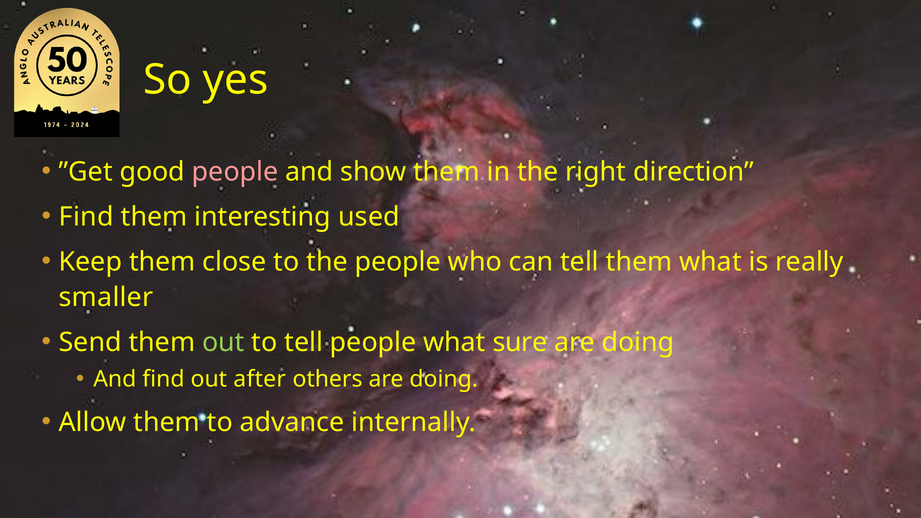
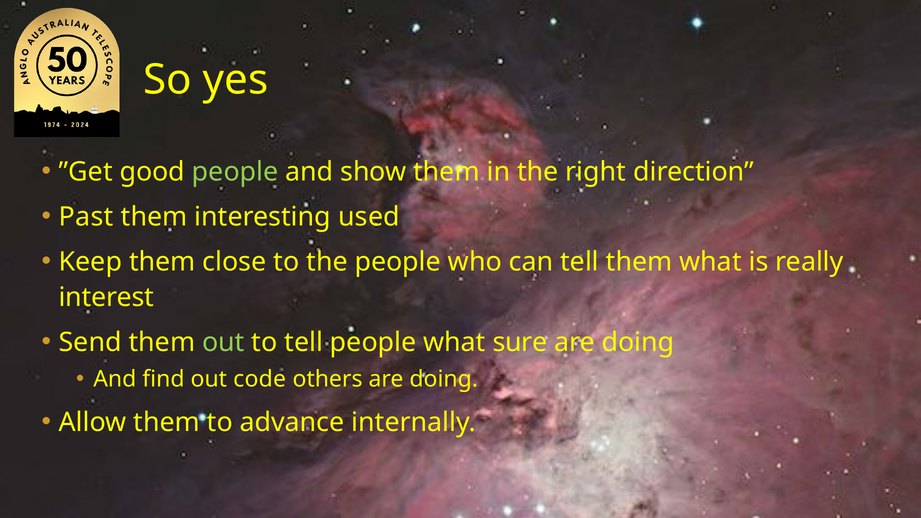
people at (235, 172) colour: pink -> light green
Find at (86, 217): Find -> Past
smaller: smaller -> interest
after: after -> code
